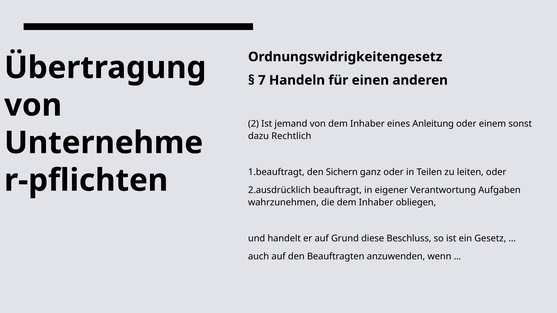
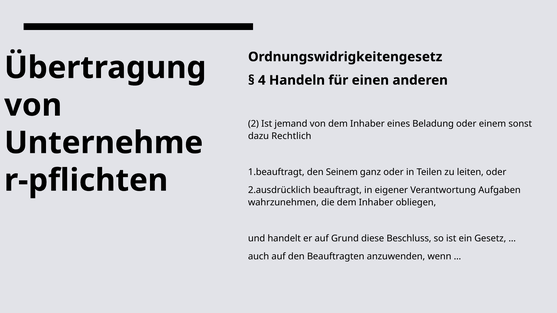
7: 7 -> 4
Anleitung: Anleitung -> Beladung
Sichern: Sichern -> Seinem
